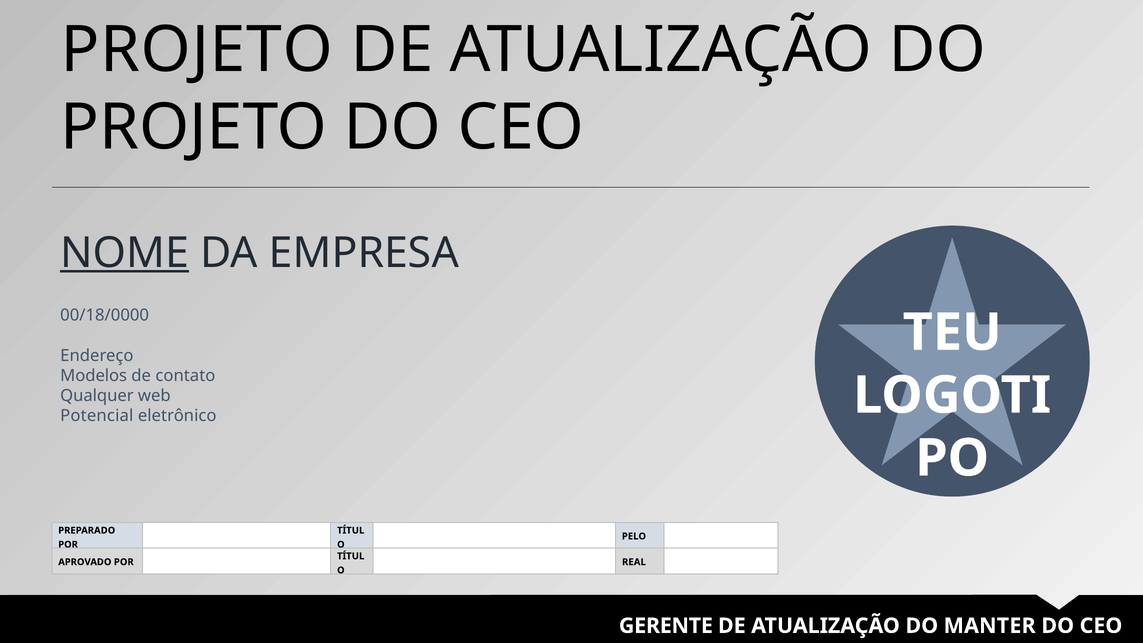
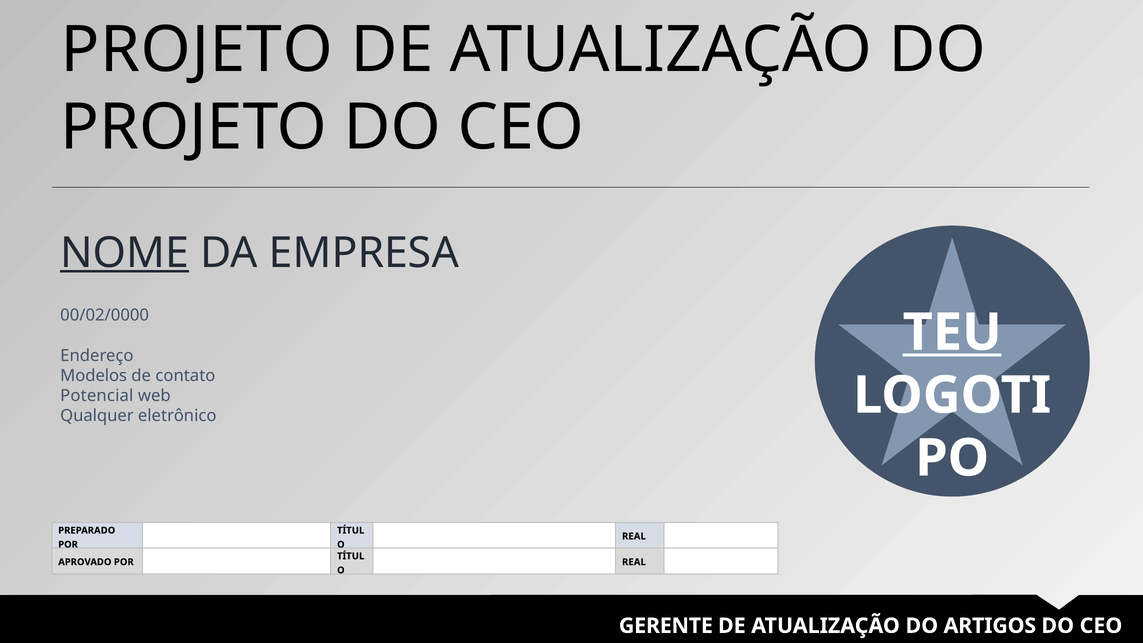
00/18/0000: 00/18/0000 -> 00/02/0000
TEU underline: none -> present
Qualquer: Qualquer -> Potencial
Potencial: Potencial -> Qualquer
PELO at (634, 536): PELO -> REAL
MANTER: MANTER -> ARTIGOS
